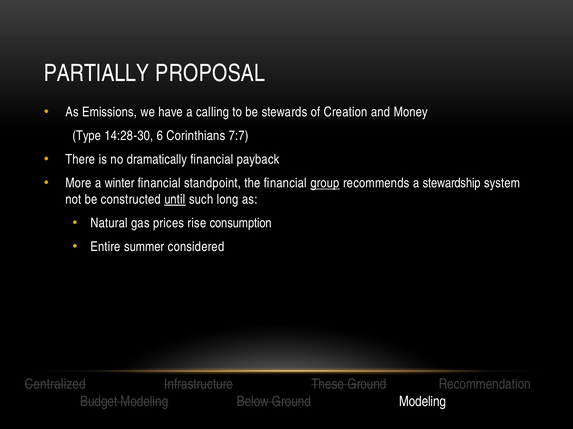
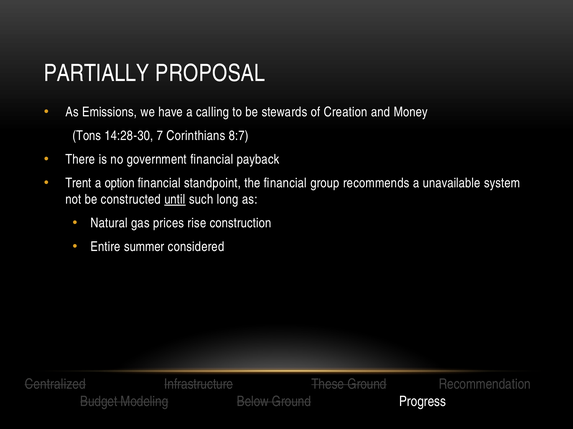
Type: Type -> Tons
6: 6 -> 7
7:7: 7:7 -> 8:7
dramatically: dramatically -> government
More: More -> Trent
winter: winter -> option
group underline: present -> none
stewardship: stewardship -> unavailable
consumption: consumption -> construction
Ground Modeling: Modeling -> Progress
